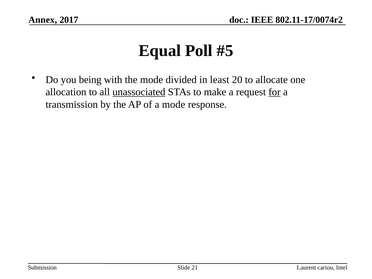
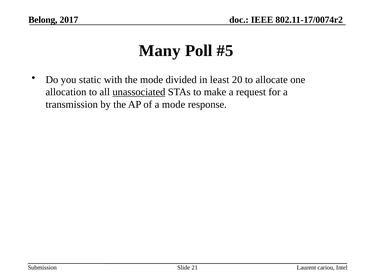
Annex: Annex -> Belong
Equal: Equal -> Many
being: being -> static
for underline: present -> none
